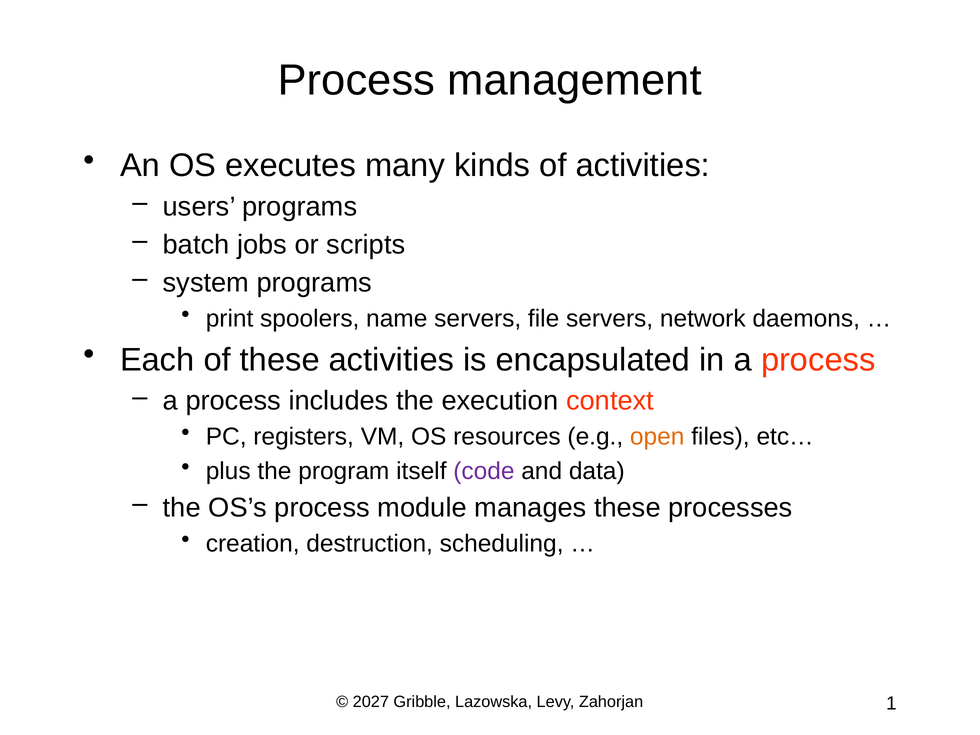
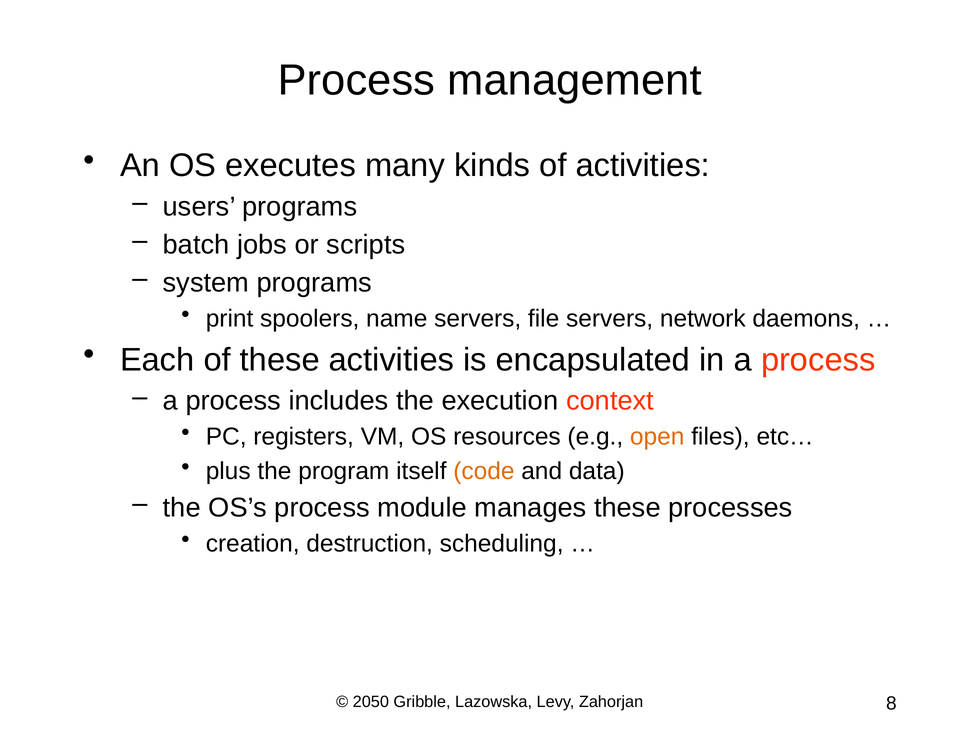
code colour: purple -> orange
2027: 2027 -> 2050
1: 1 -> 8
